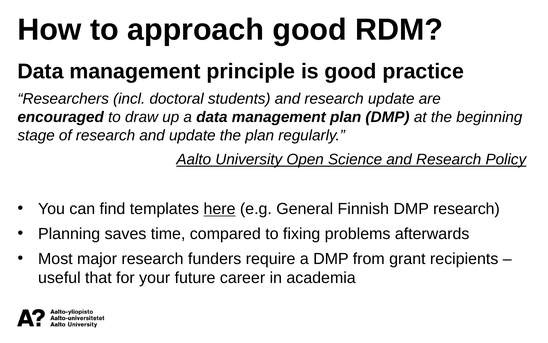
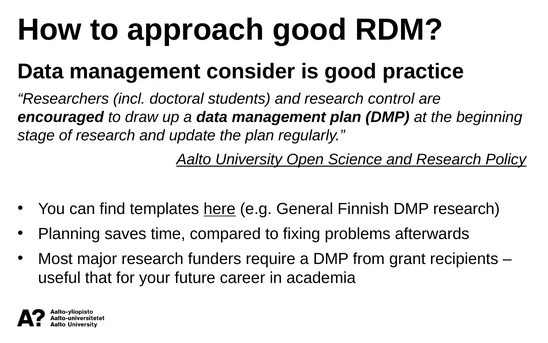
principle: principle -> consider
research update: update -> control
